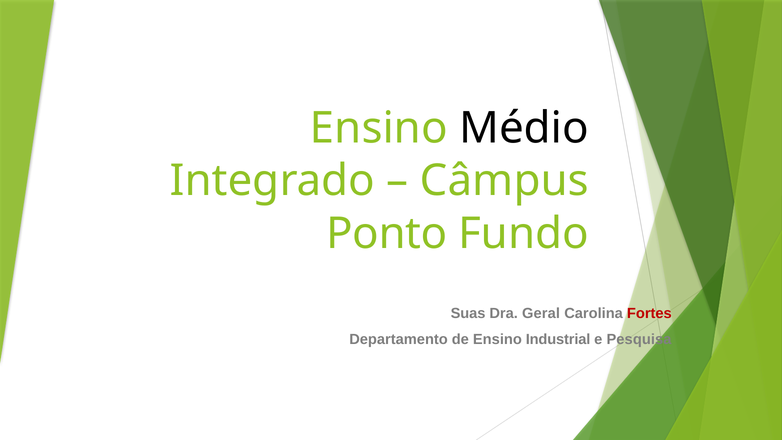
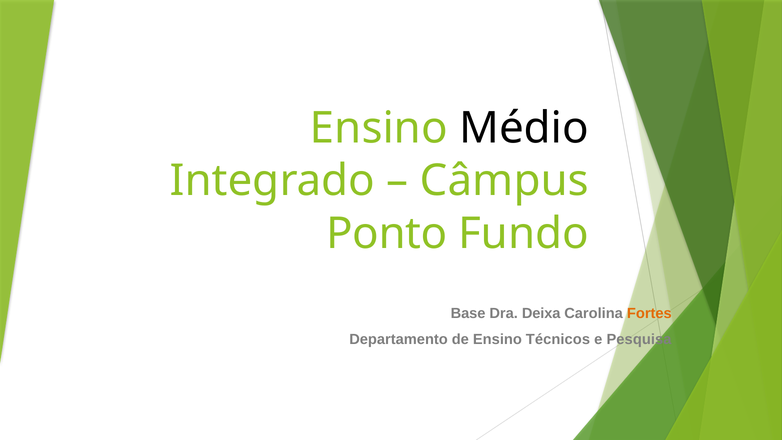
Suas: Suas -> Base
Geral: Geral -> Deixa
Fortes colour: red -> orange
Industrial: Industrial -> Técnicos
